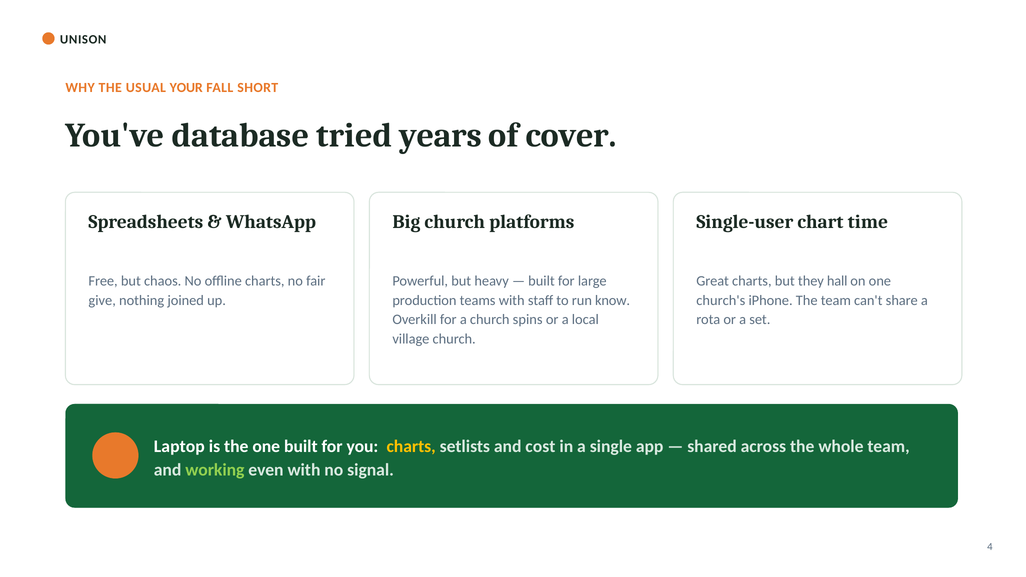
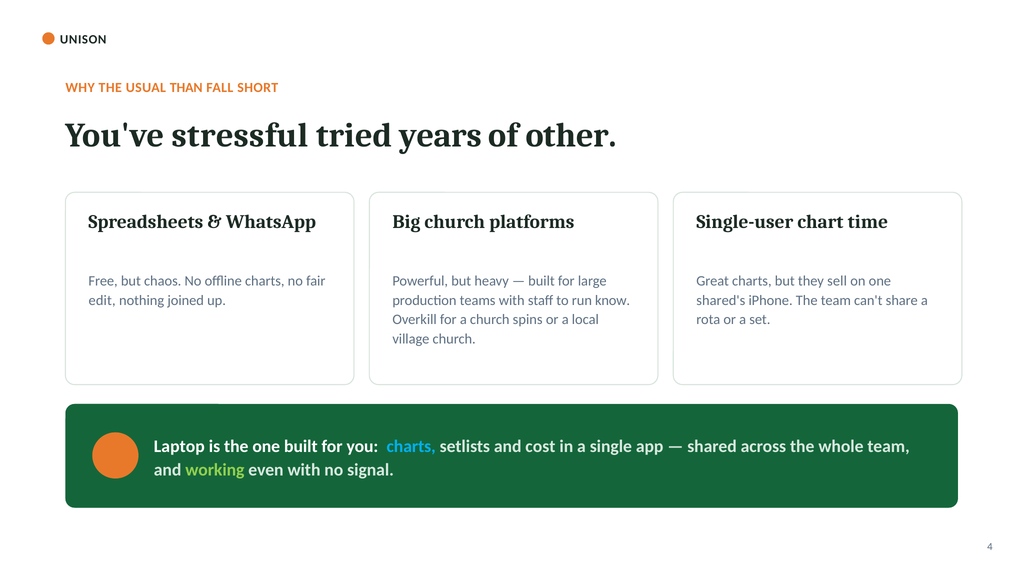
YOUR: YOUR -> THAN
database: database -> stressful
cover: cover -> other
hall: hall -> sell
give: give -> edit
church's: church's -> shared's
charts at (411, 447) colour: yellow -> light blue
